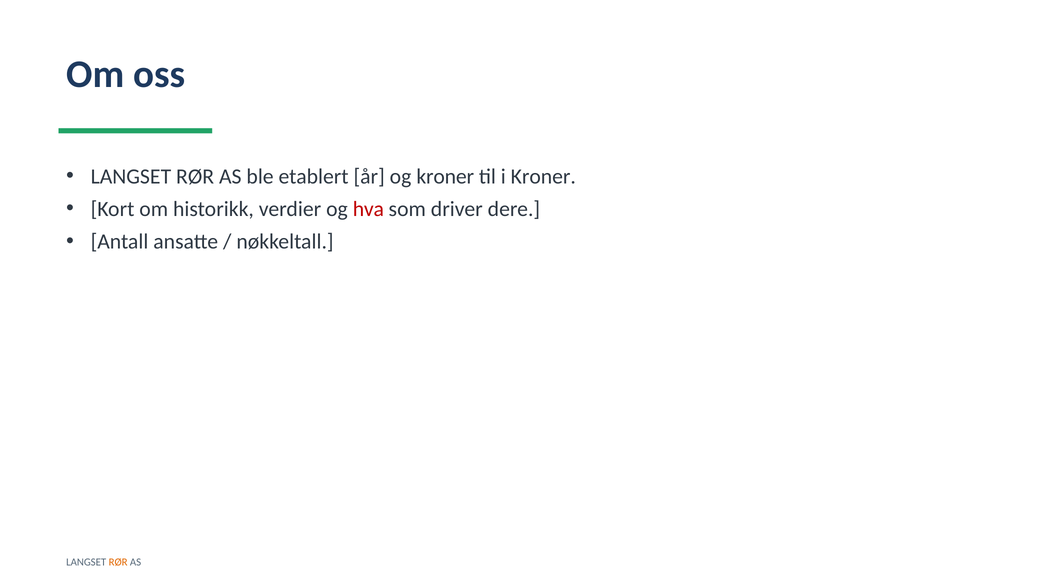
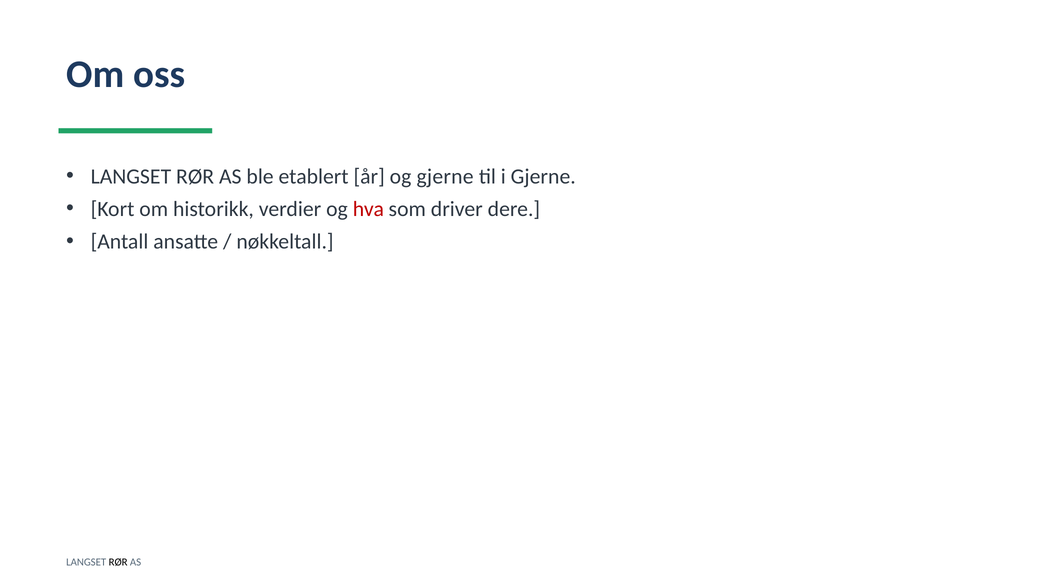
og kroner: kroner -> gjerne
i Kroner: Kroner -> Gjerne
RØR at (118, 562) colour: orange -> black
